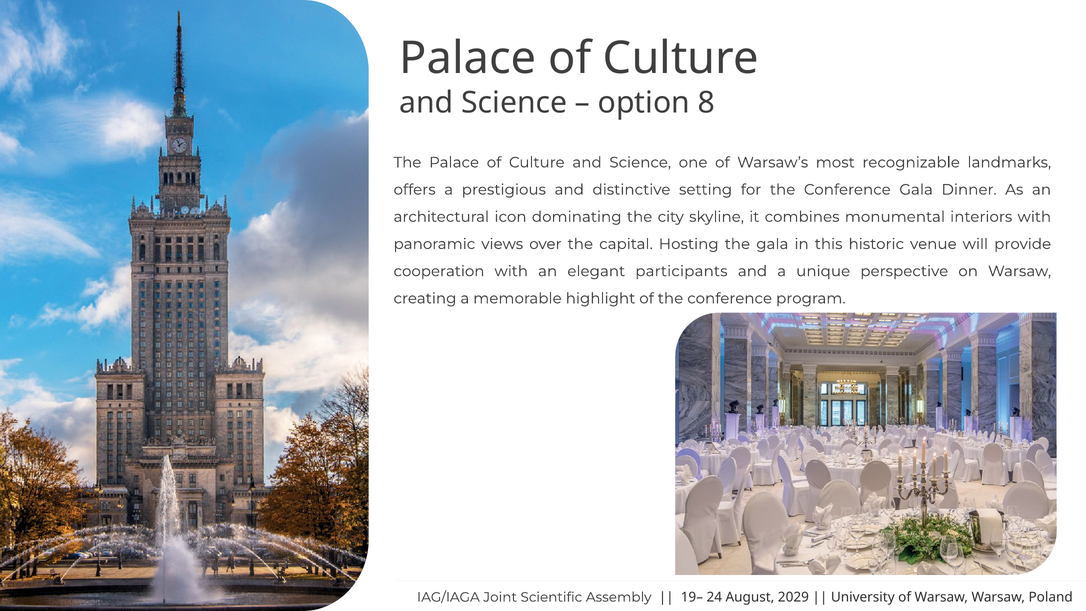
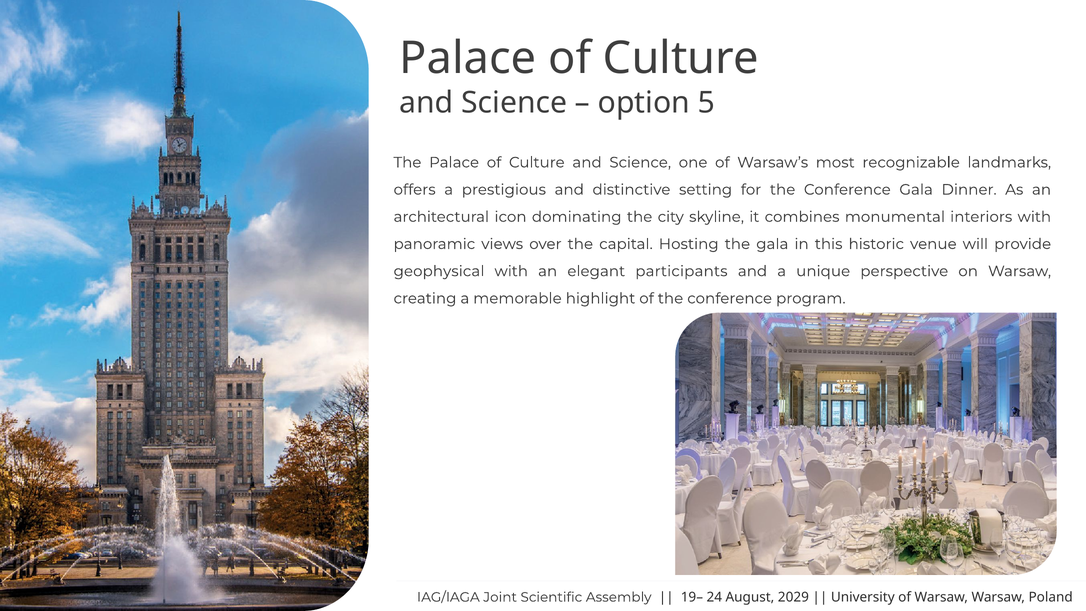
8: 8 -> 5
cooperation: cooperation -> geophysical
